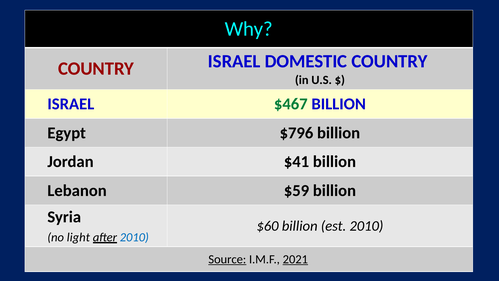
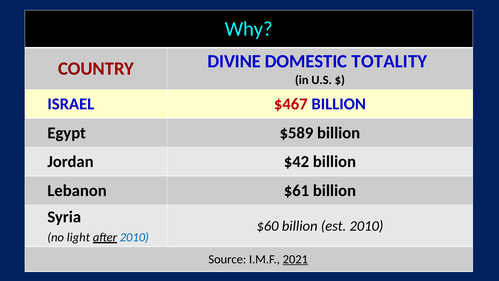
COUNTRY ISRAEL: ISRAEL -> DIVINE
DOMESTIC COUNTRY: COUNTRY -> TOTALITY
$467 colour: green -> red
$796: $796 -> $589
$41: $41 -> $42
$59: $59 -> $61
Source underline: present -> none
